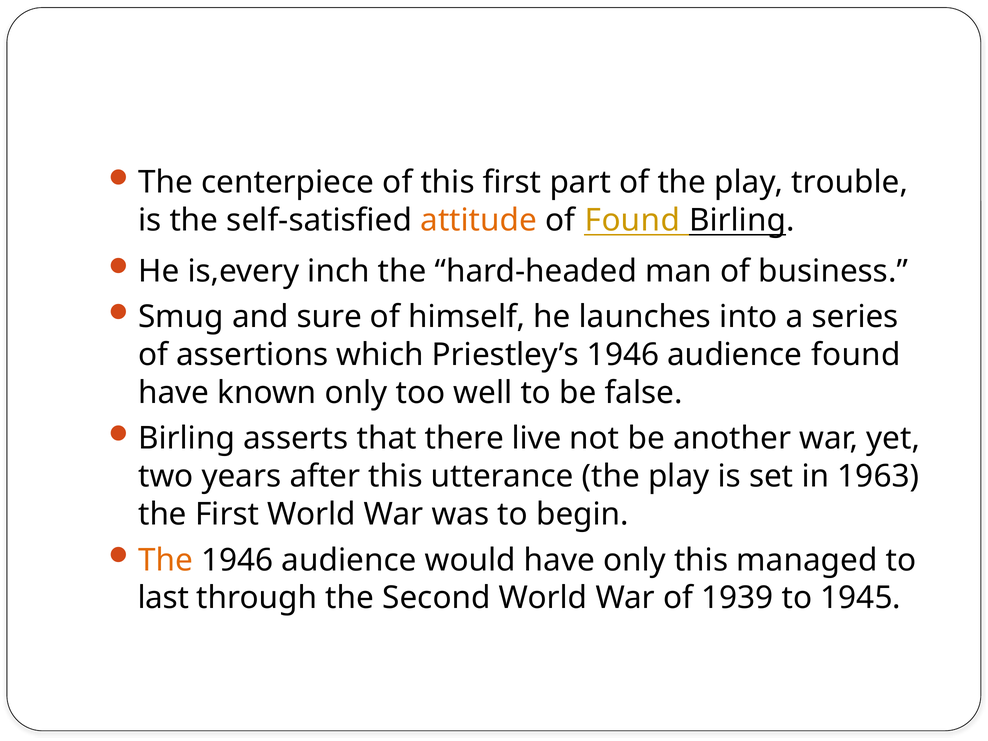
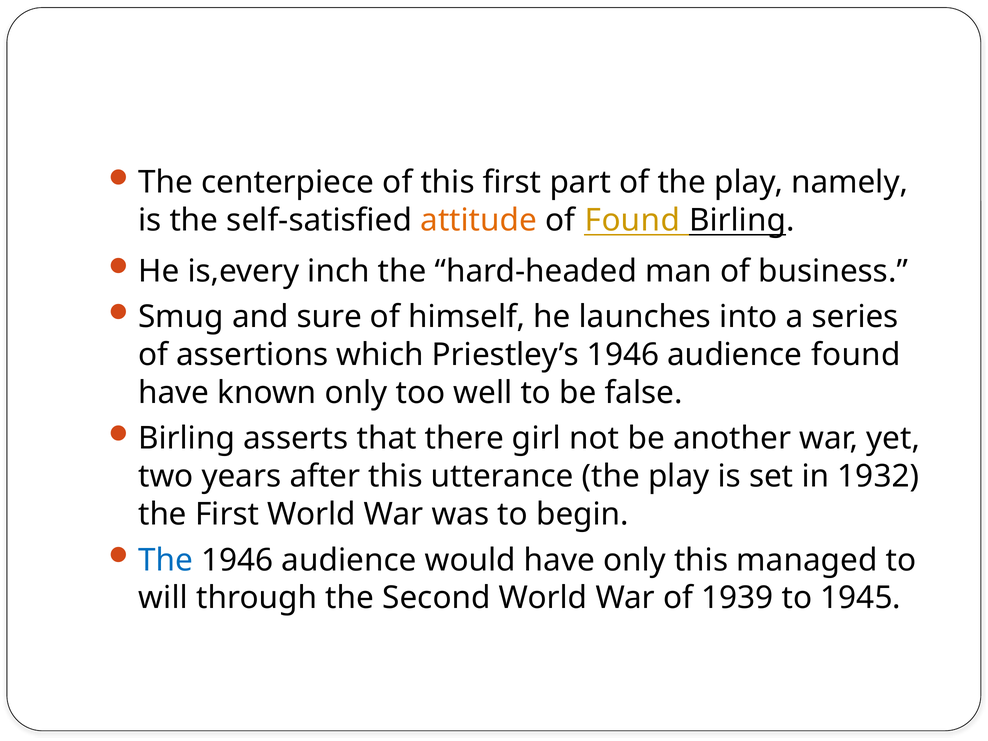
trouble: trouble -> namely
live: live -> girl
1963: 1963 -> 1932
The at (166, 560) colour: orange -> blue
last: last -> will
